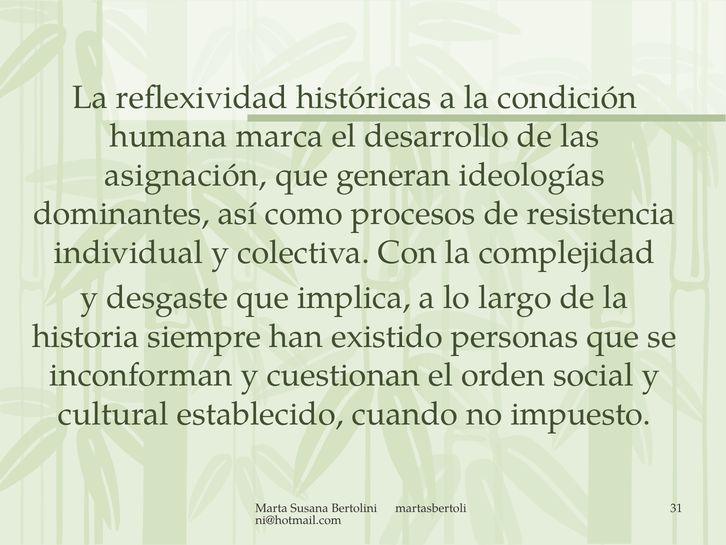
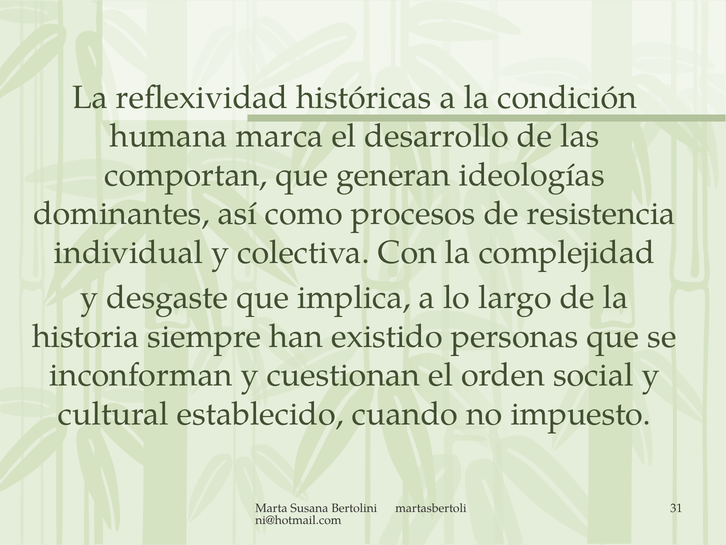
asignación: asignación -> comportan
